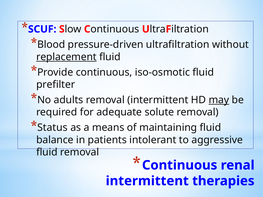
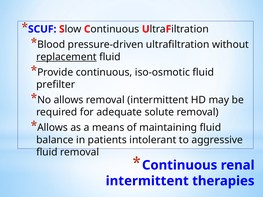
No adults: adults -> allows
may underline: present -> none
Status at (52, 128): Status -> Allows
